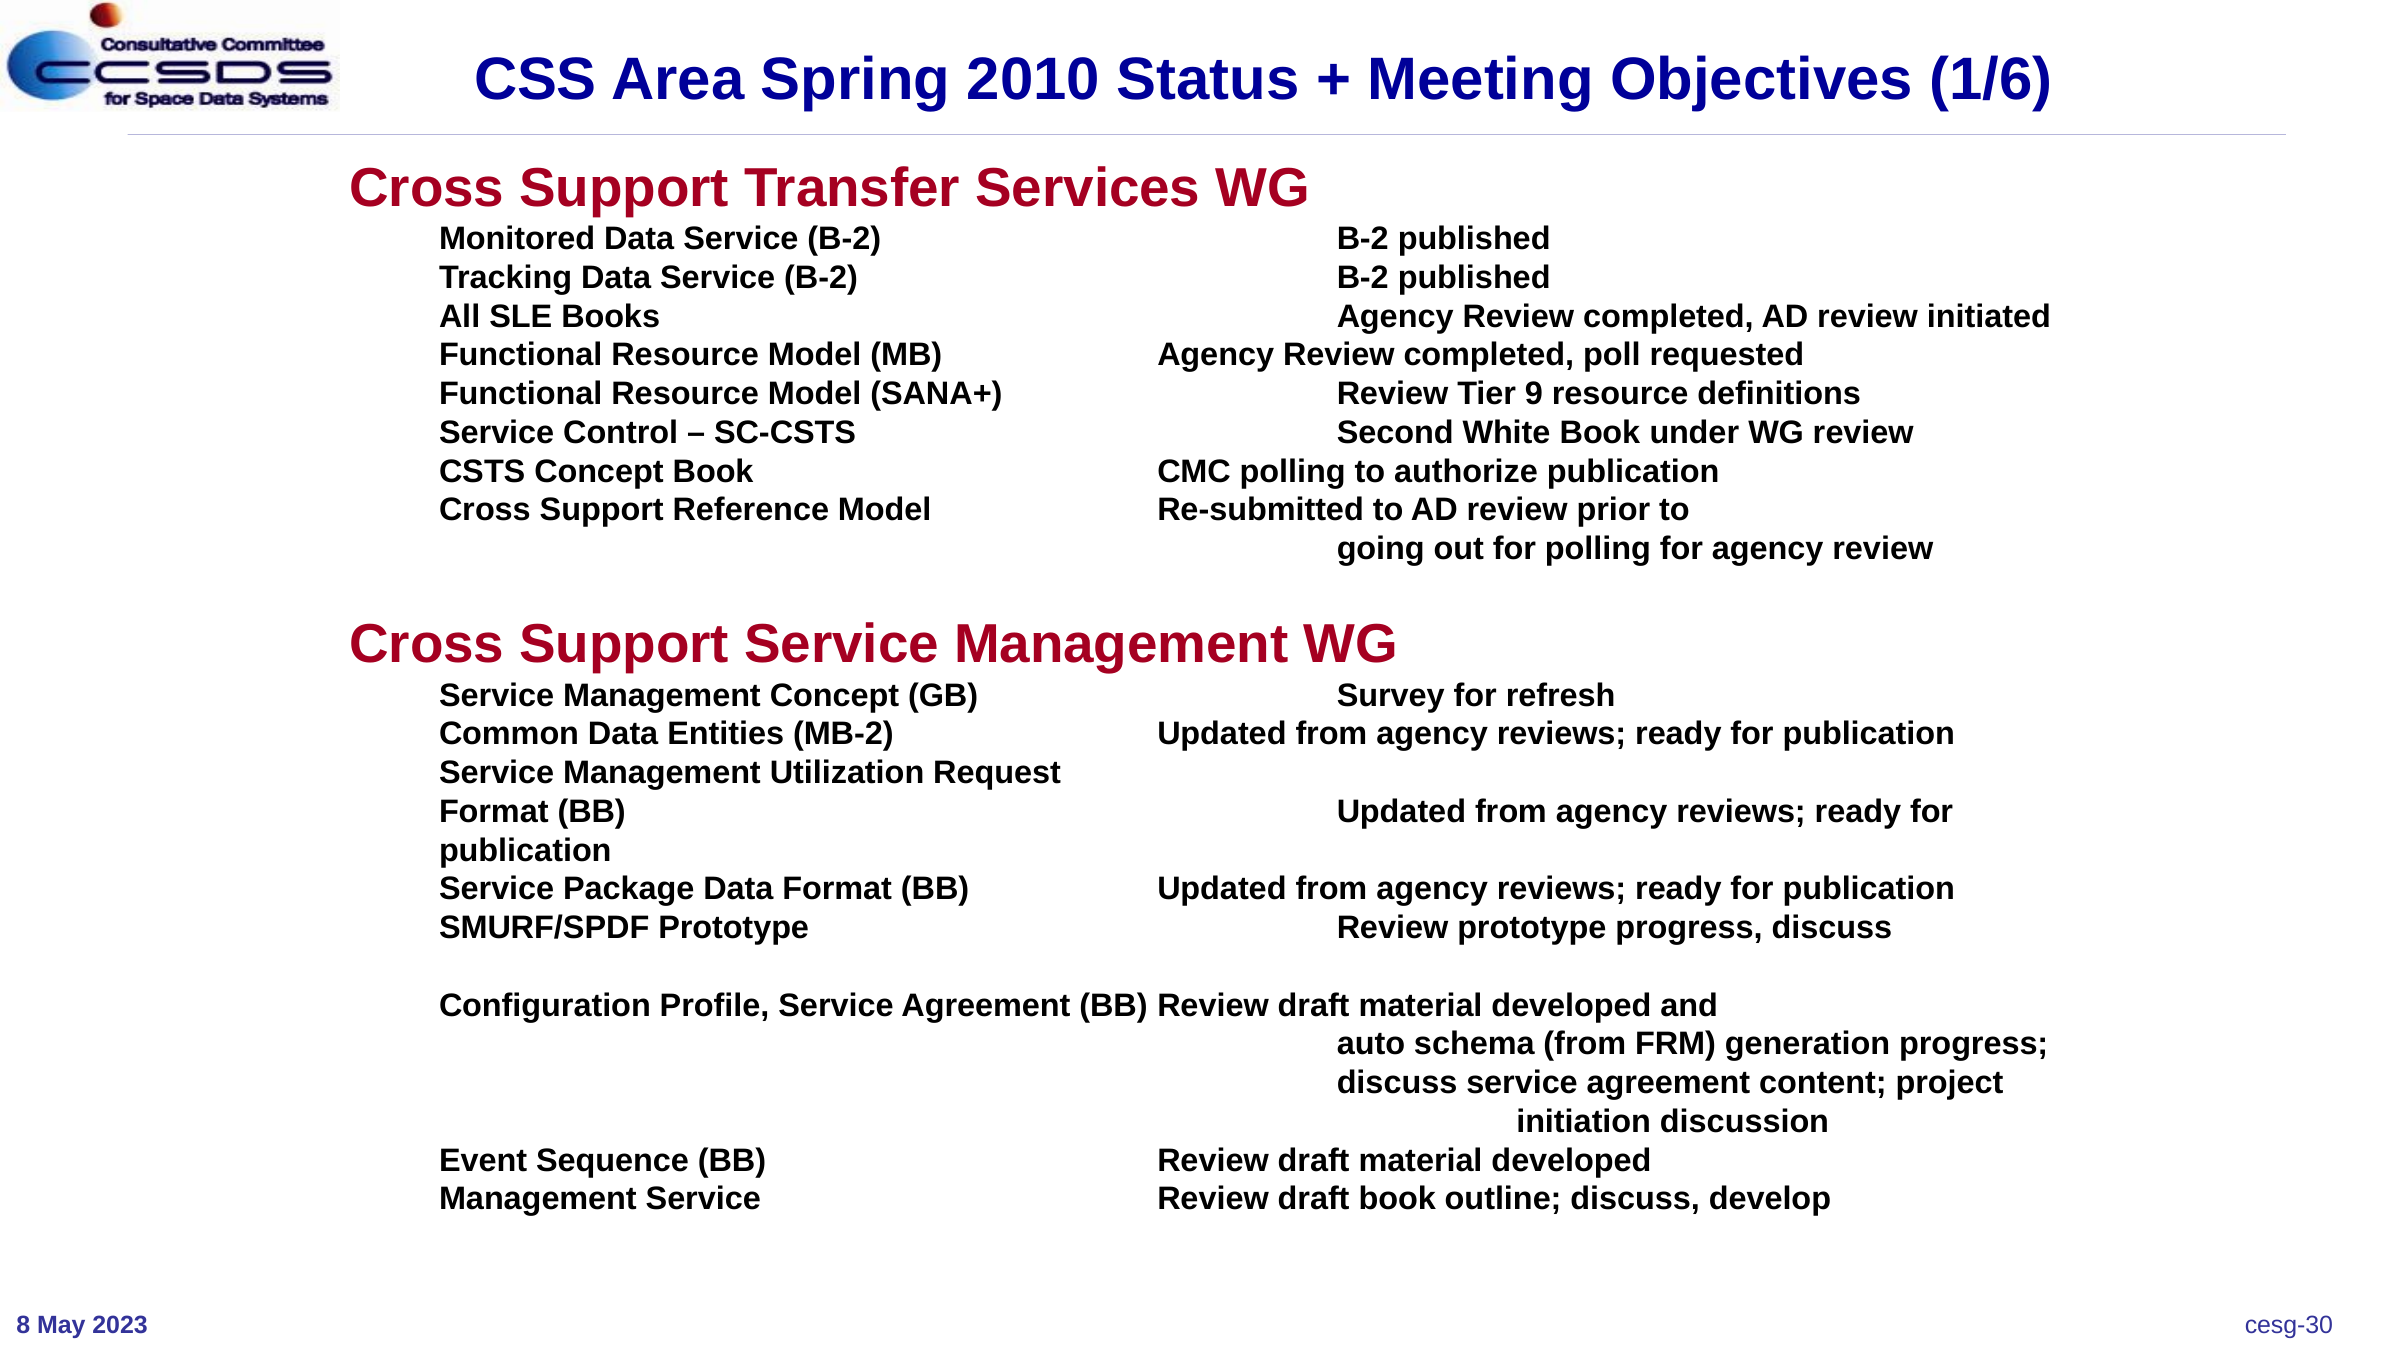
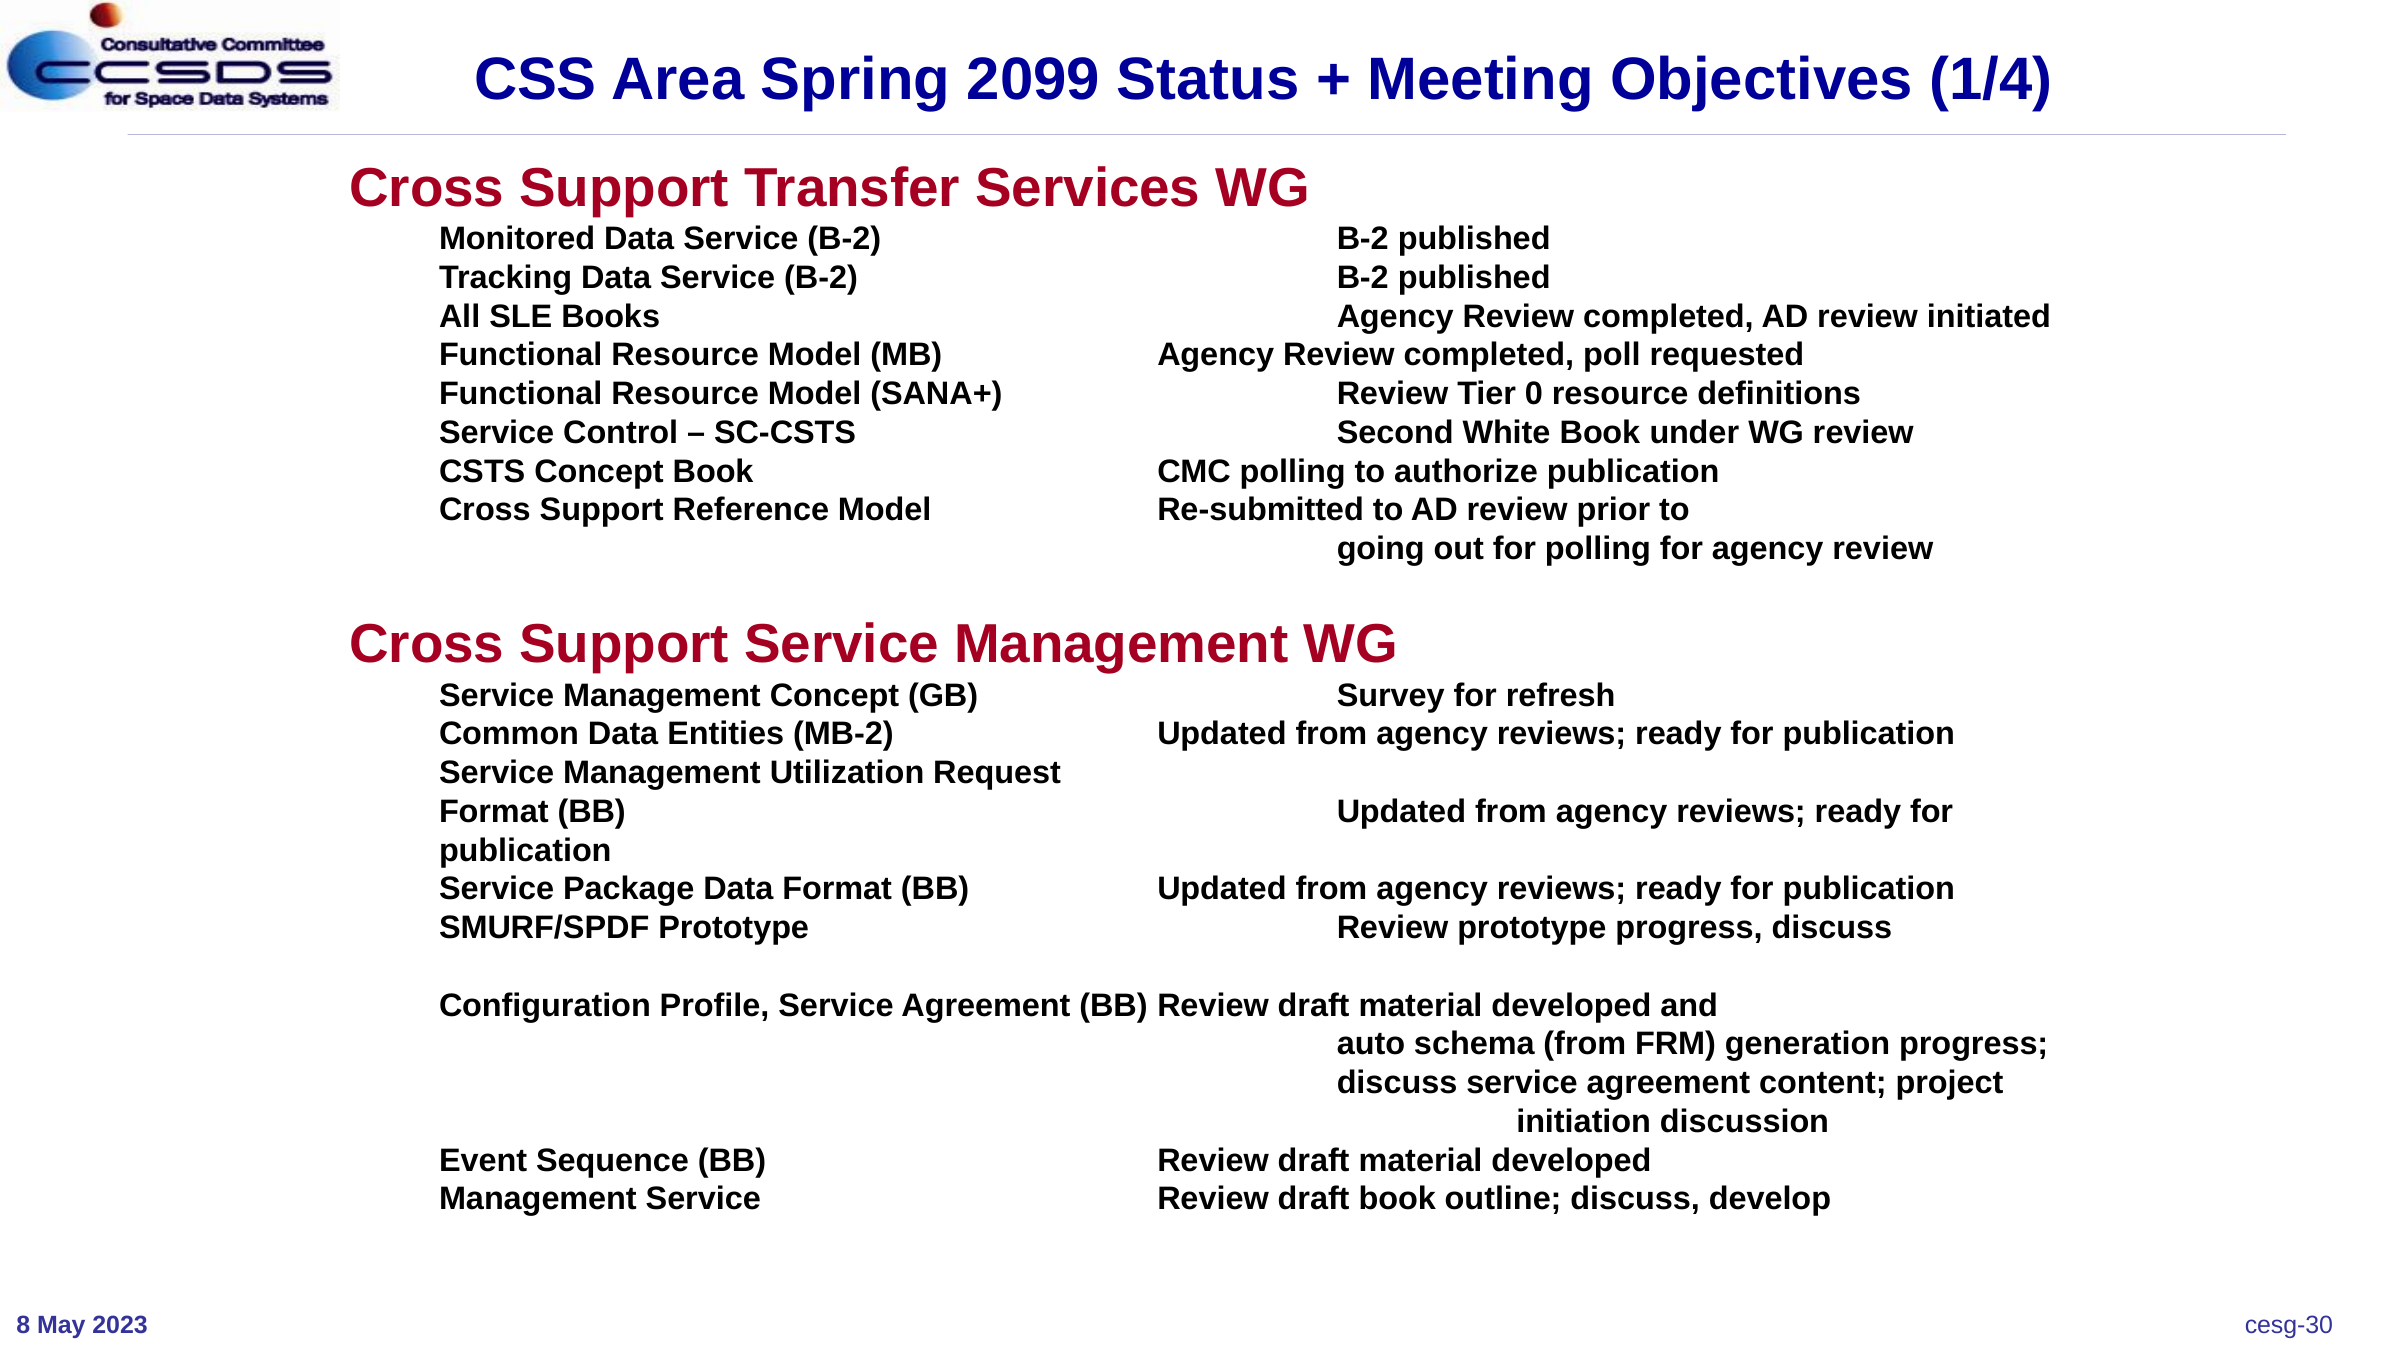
2010: 2010 -> 2099
1/6: 1/6 -> 1/4
9: 9 -> 0
